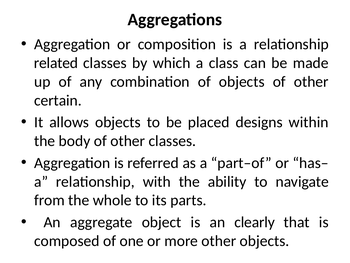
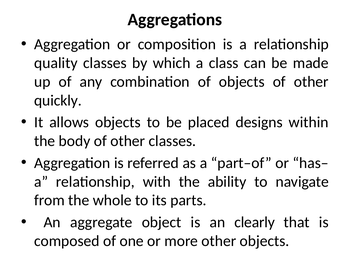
related: related -> quality
certain: certain -> quickly
